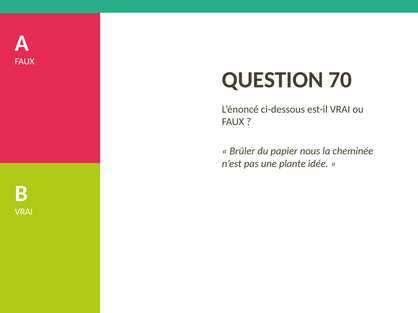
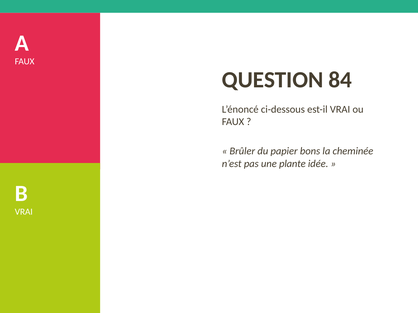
70: 70 -> 84
nous: nous -> bons
